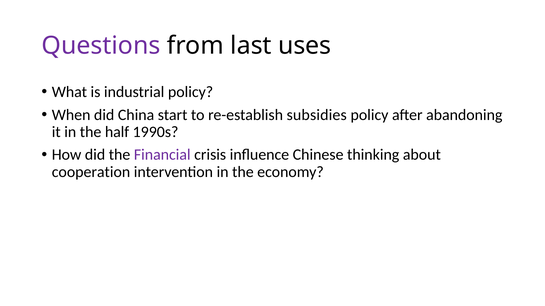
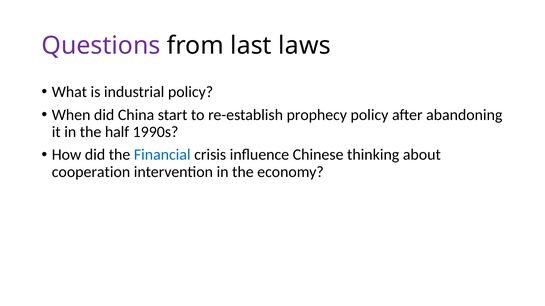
uses: uses -> laws
subsidies: subsidies -> prophecy
Financial colour: purple -> blue
